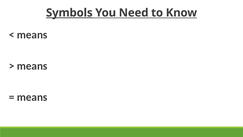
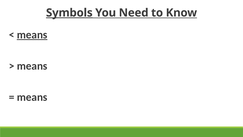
means at (32, 35) underline: none -> present
